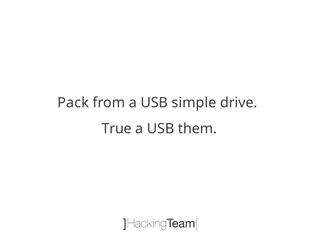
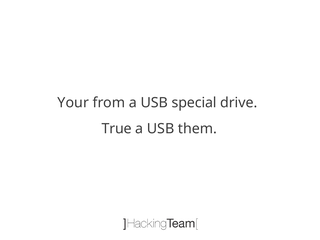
Pack: Pack -> Your
simple: simple -> special
